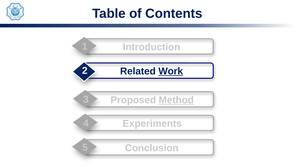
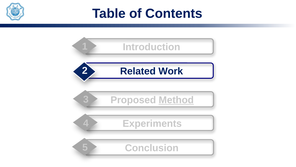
Work underline: present -> none
